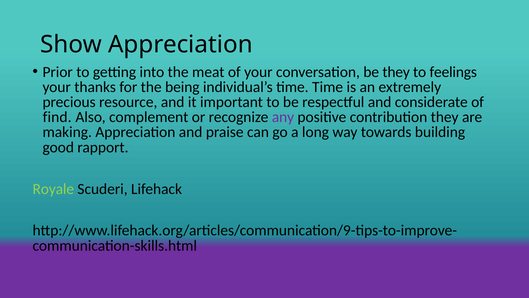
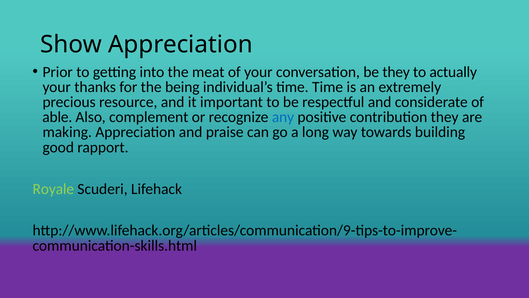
feelings: feelings -> actually
find: find -> able
any colour: purple -> blue
